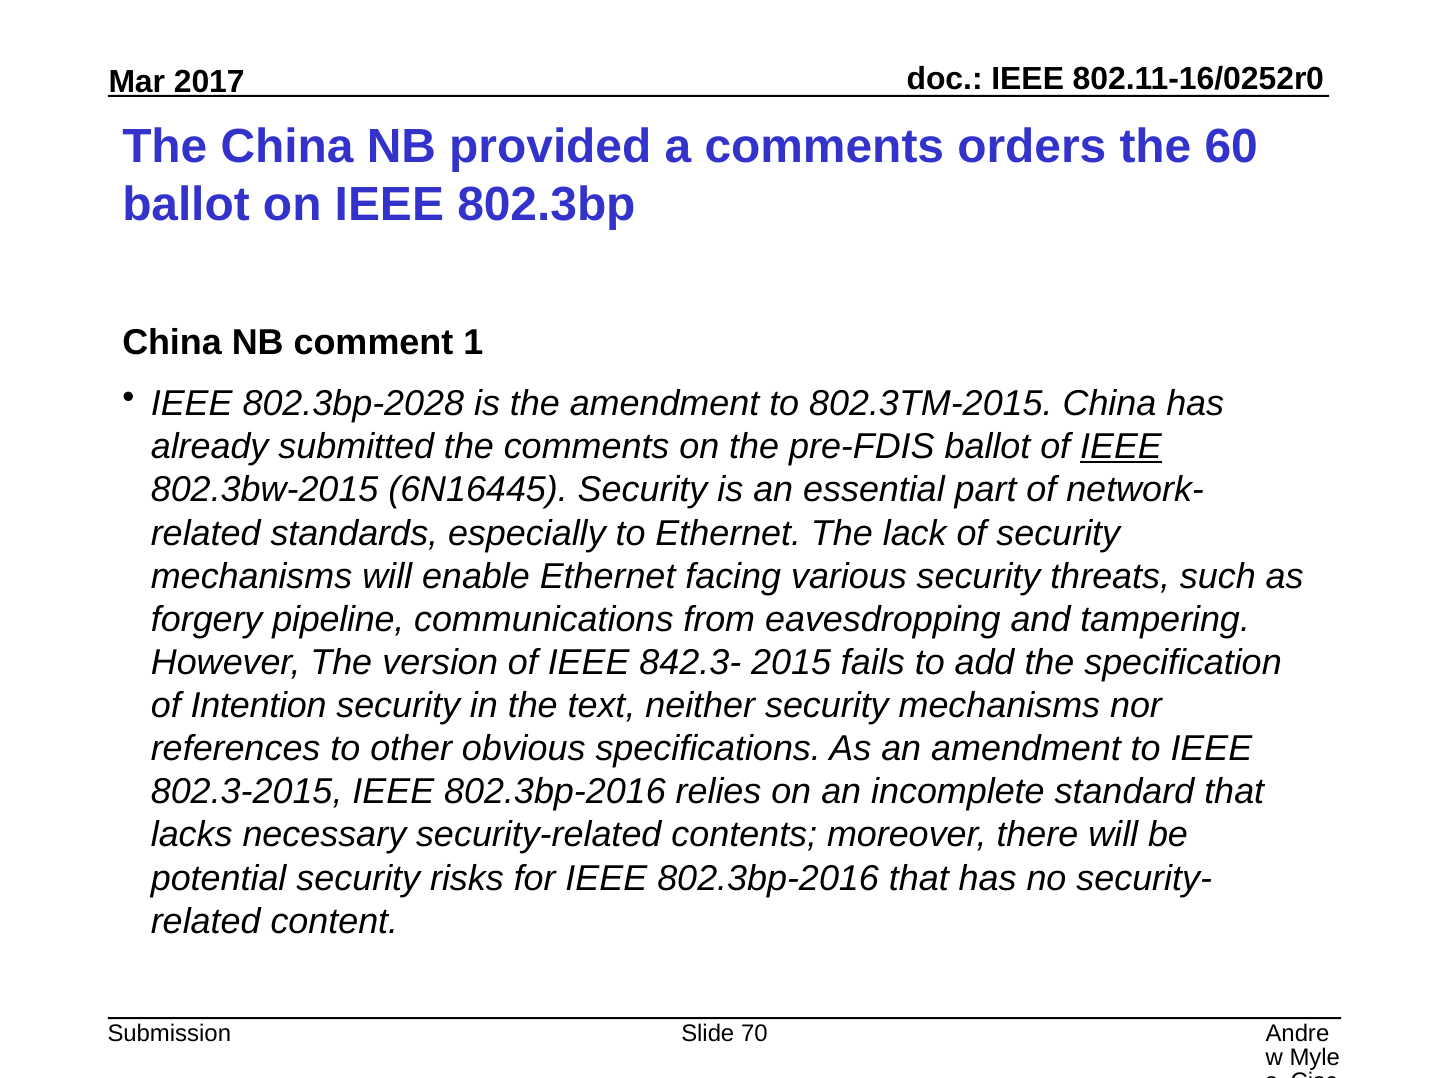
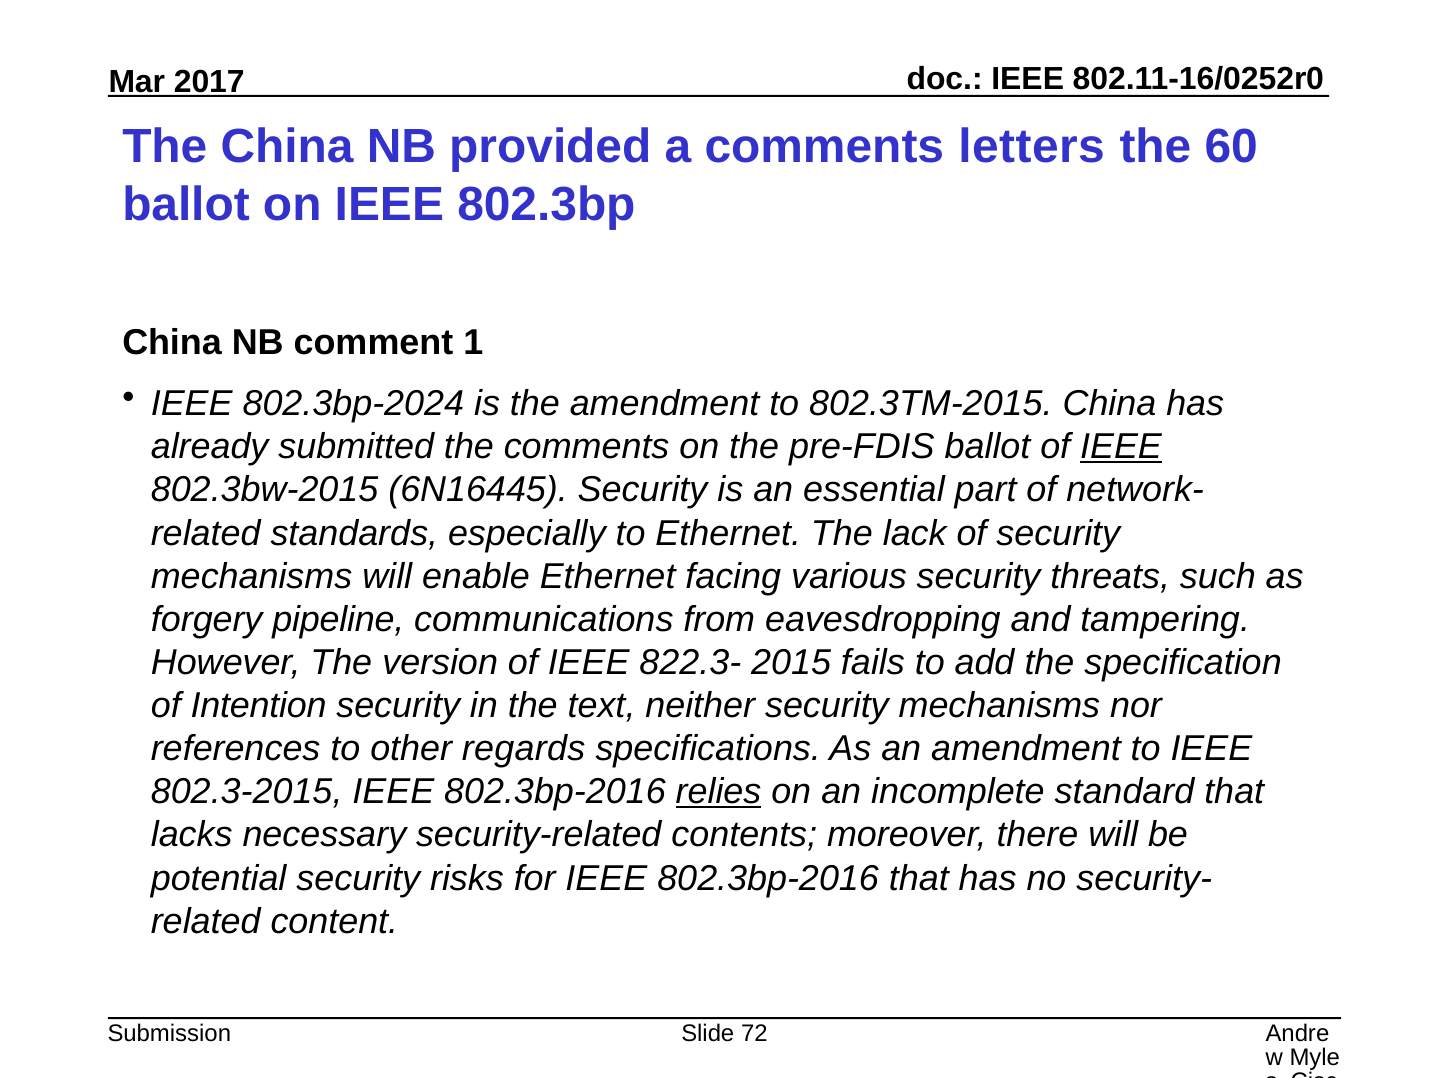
orders: orders -> letters
802.3bp-2028: 802.3bp-2028 -> 802.3bp-2024
842.3-: 842.3- -> 822.3-
obvious: obvious -> regards
relies underline: none -> present
70: 70 -> 72
